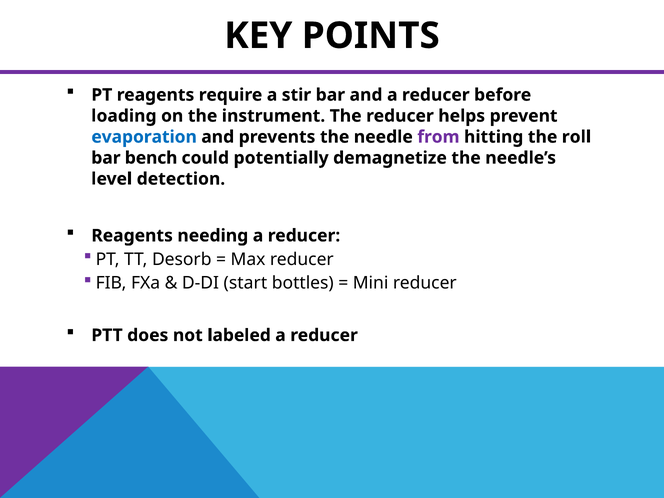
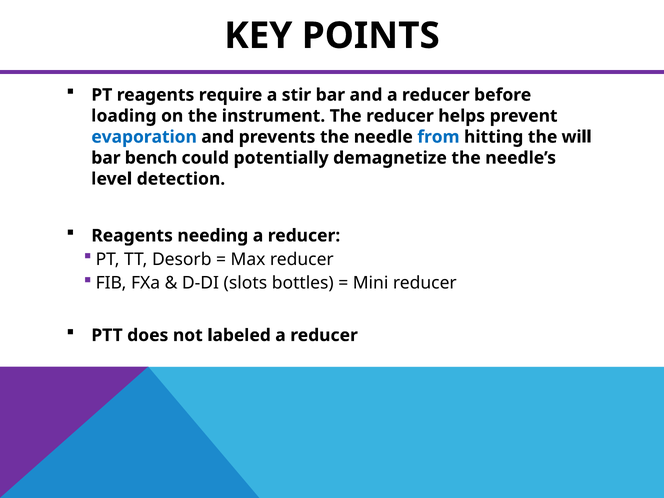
from colour: purple -> blue
roll: roll -> will
start: start -> slots
